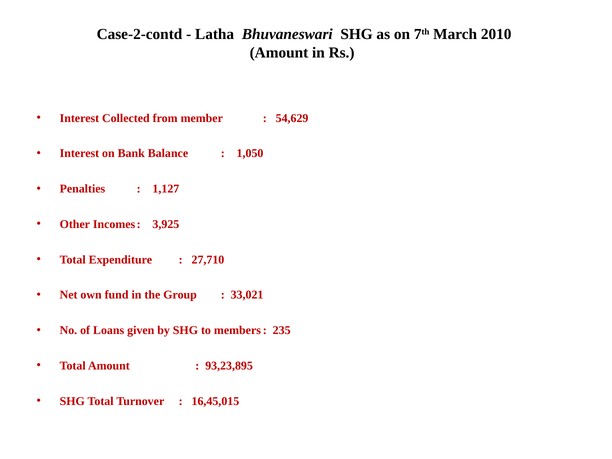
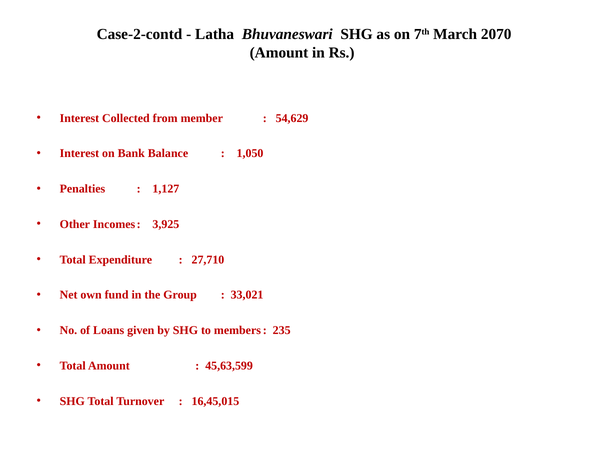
2010: 2010 -> 2070
93,23,895: 93,23,895 -> 45,63,599
